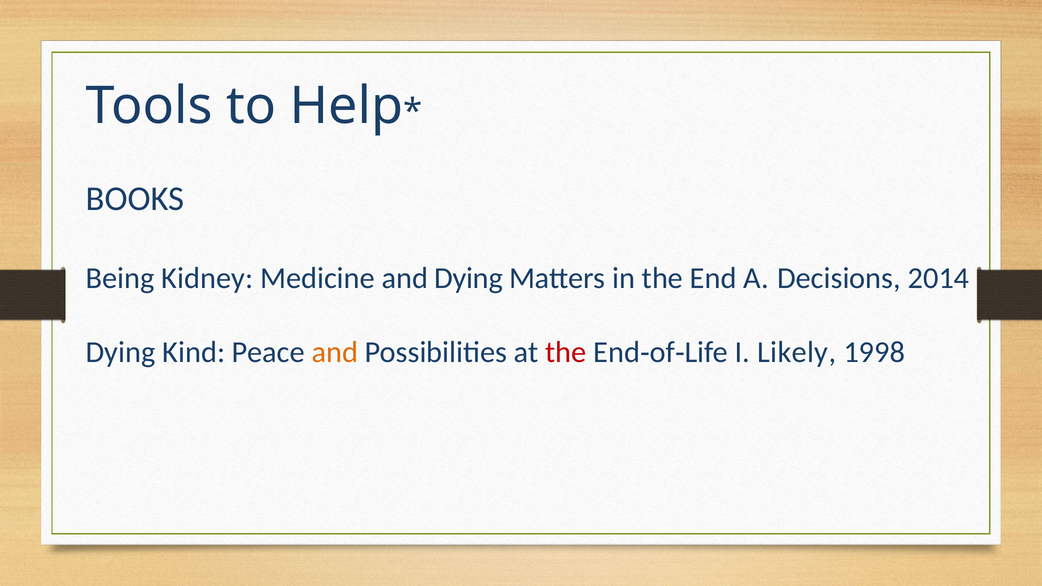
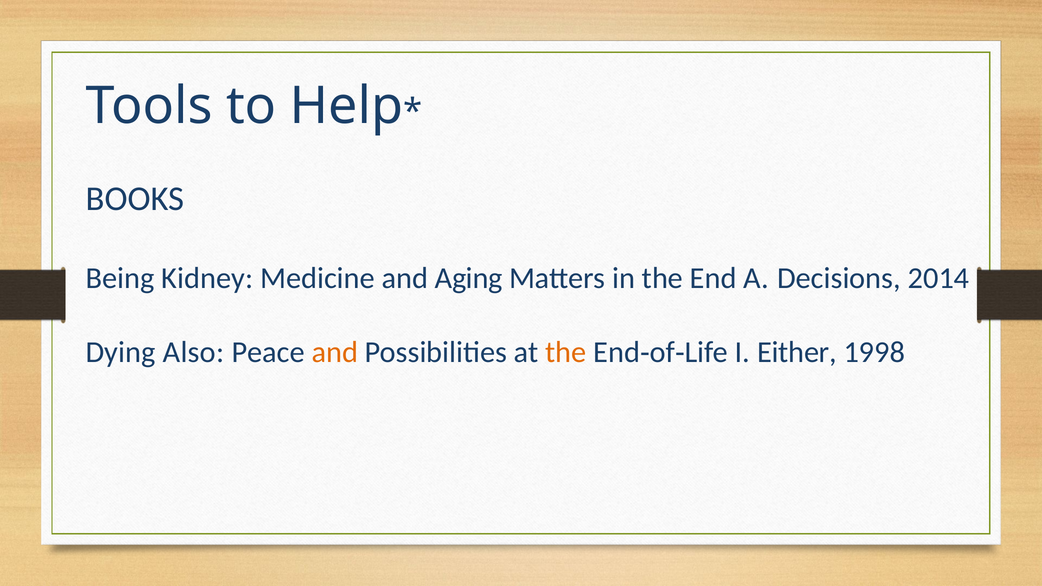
and Dying: Dying -> Aging
Kind: Kind -> Also
the at (566, 352) colour: red -> orange
Likely: Likely -> Either
